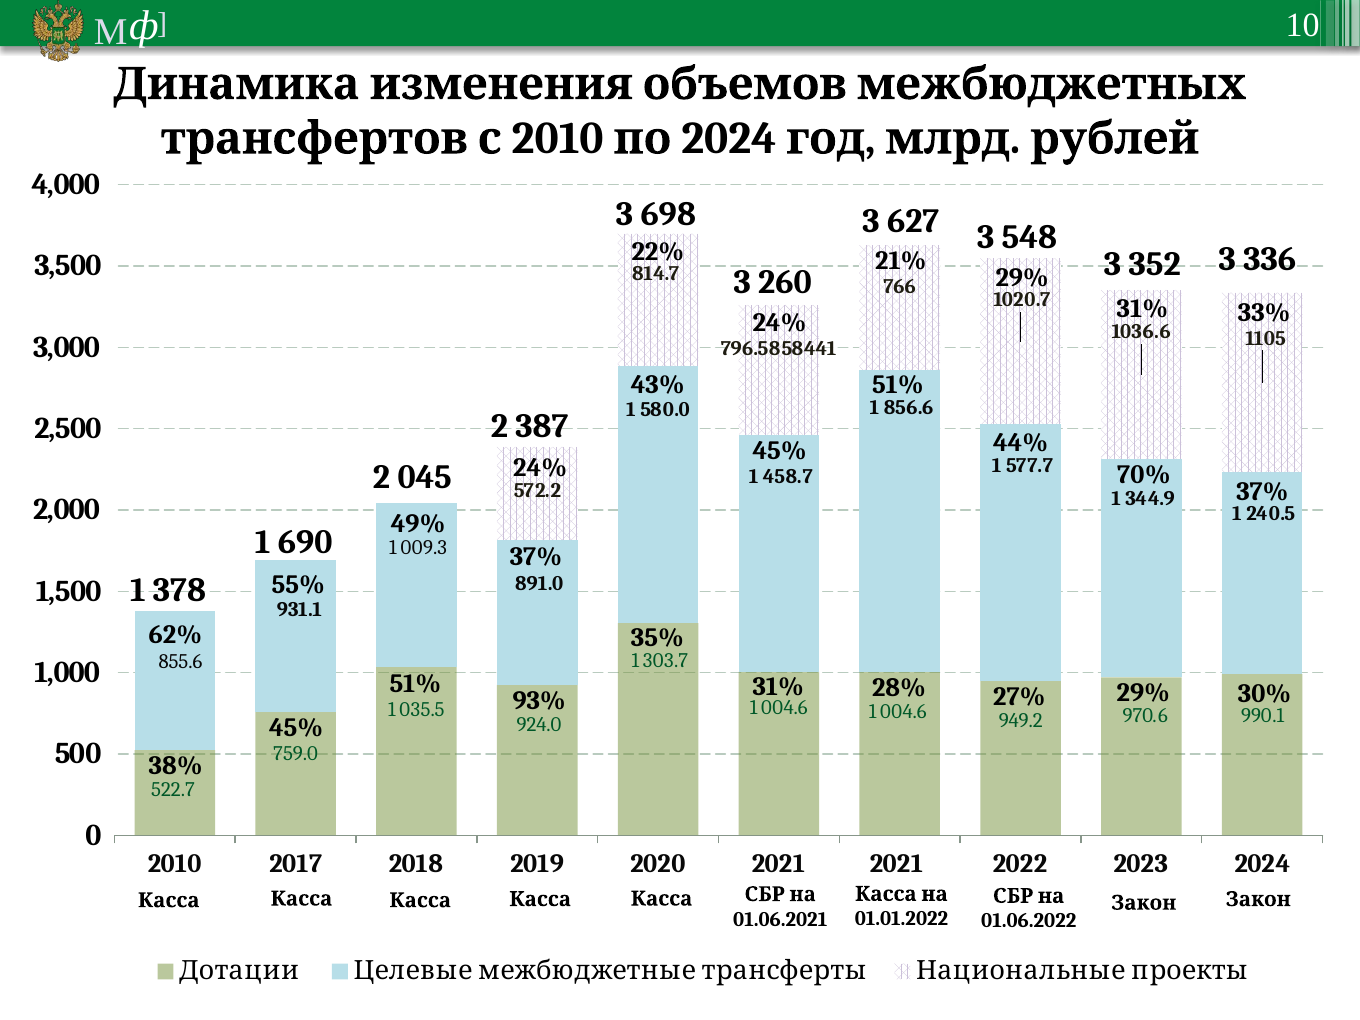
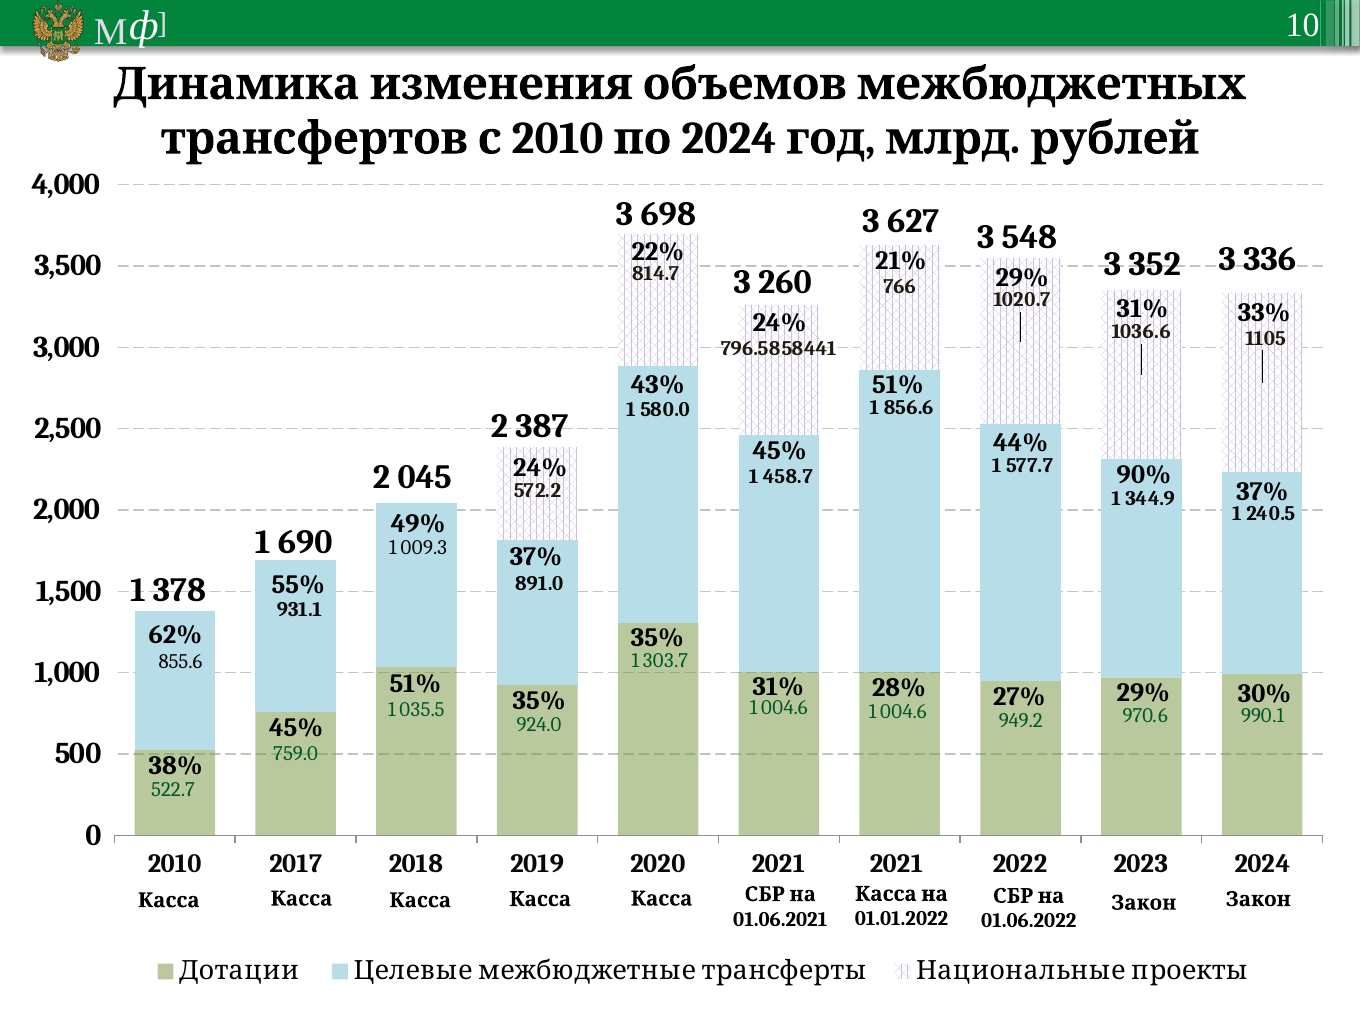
70%: 70% -> 90%
93% at (539, 701): 93% -> 35%
